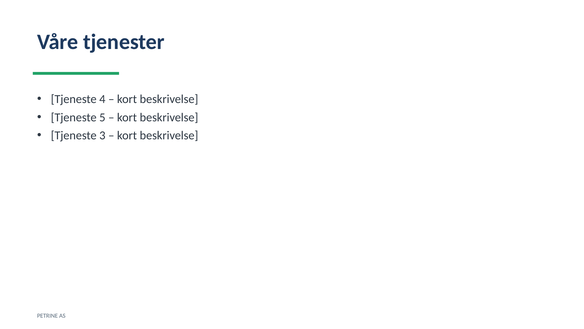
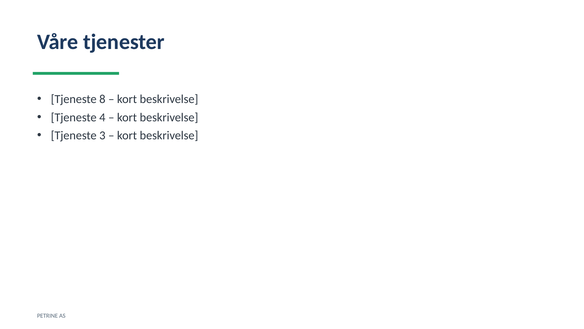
4: 4 -> 8
5: 5 -> 4
